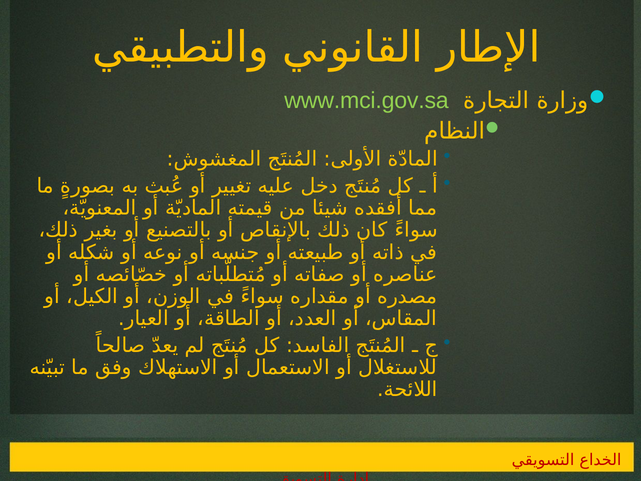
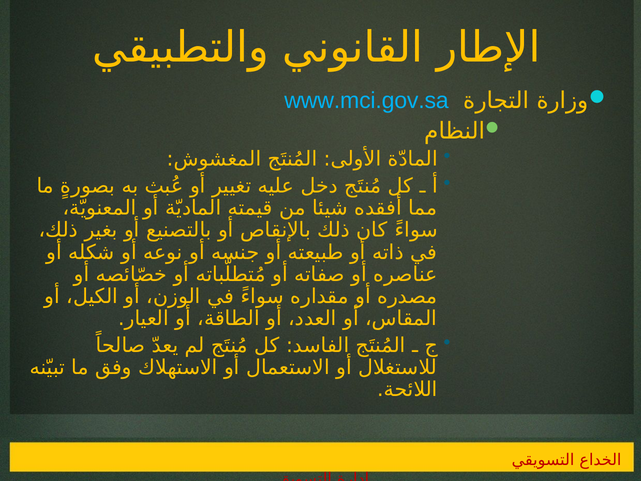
www.mci.gov.sa colour: light green -> light blue
